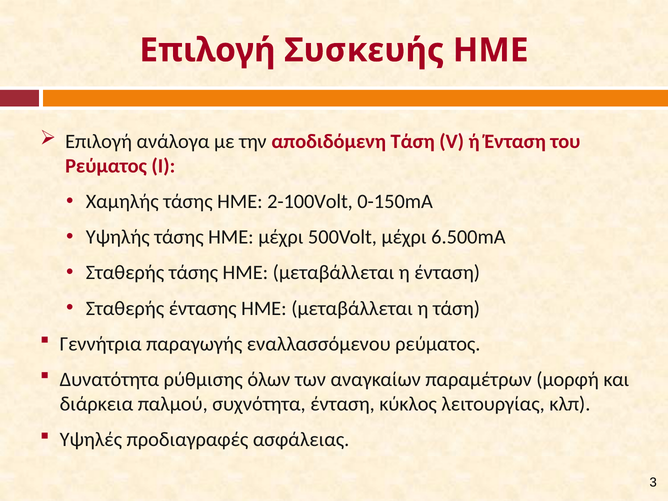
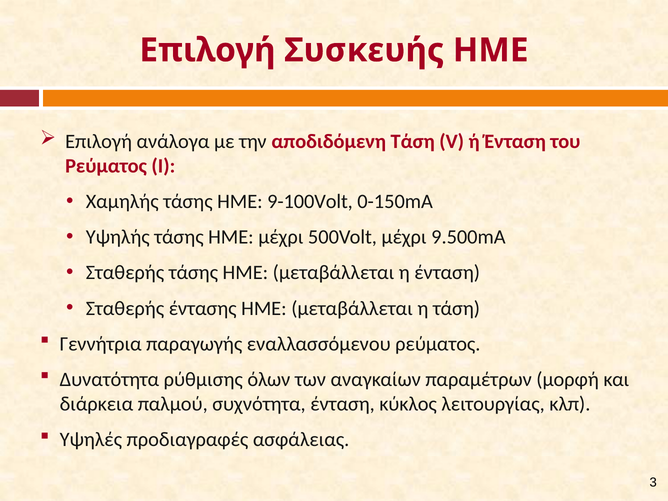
2-100Volt: 2-100Volt -> 9-100Volt
6.500mA: 6.500mA -> 9.500mA
